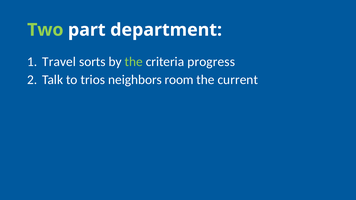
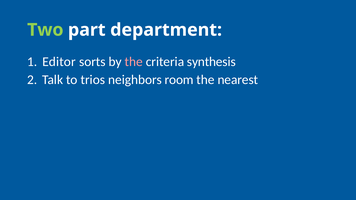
Travel: Travel -> Editor
the at (134, 62) colour: light green -> pink
progress: progress -> synthesis
current: current -> nearest
